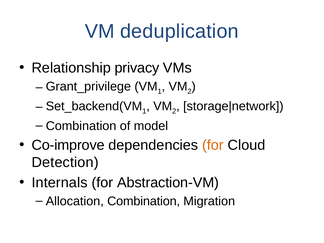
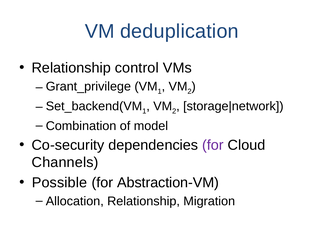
privacy: privacy -> control
Co-improve: Co-improve -> Co-security
for at (213, 145) colour: orange -> purple
Detection: Detection -> Channels
Internals: Internals -> Possible
Allocation Combination: Combination -> Relationship
